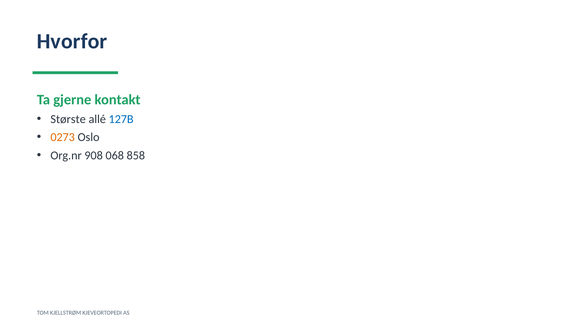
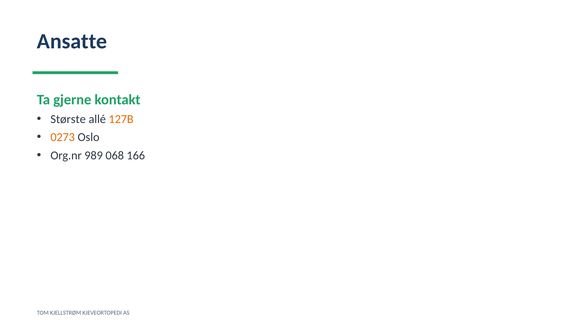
Hvorfor: Hvorfor -> Ansatte
127B colour: blue -> orange
908: 908 -> 989
858: 858 -> 166
